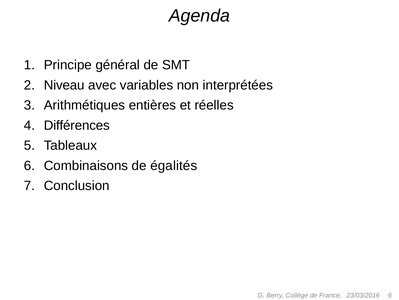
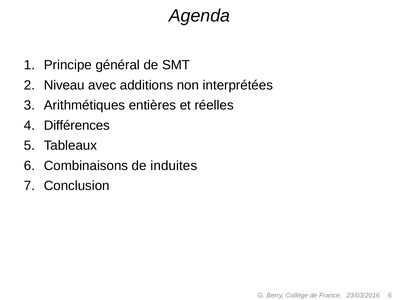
variables: variables -> additions
égalités: égalités -> induites
